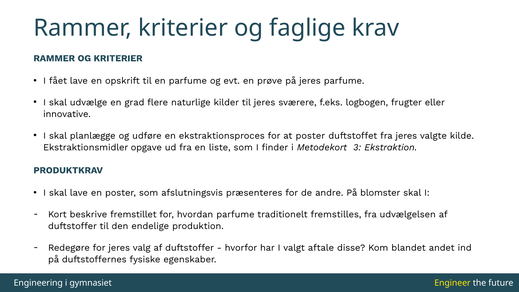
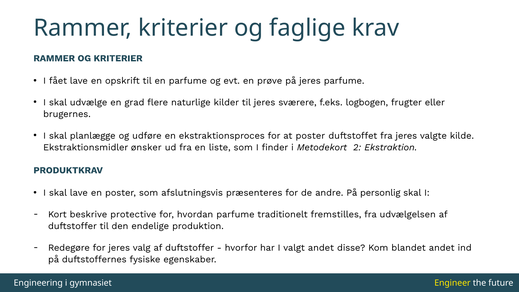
innovative: innovative -> brugernes
opgave: opgave -> ønsker
3: 3 -> 2
blomster: blomster -> personlig
fremstillet: fremstillet -> protective
valgt aftale: aftale -> andet
